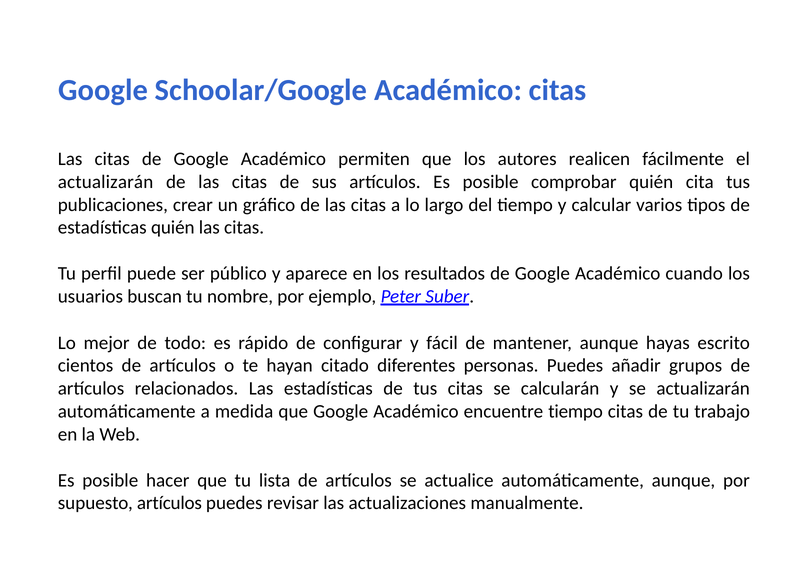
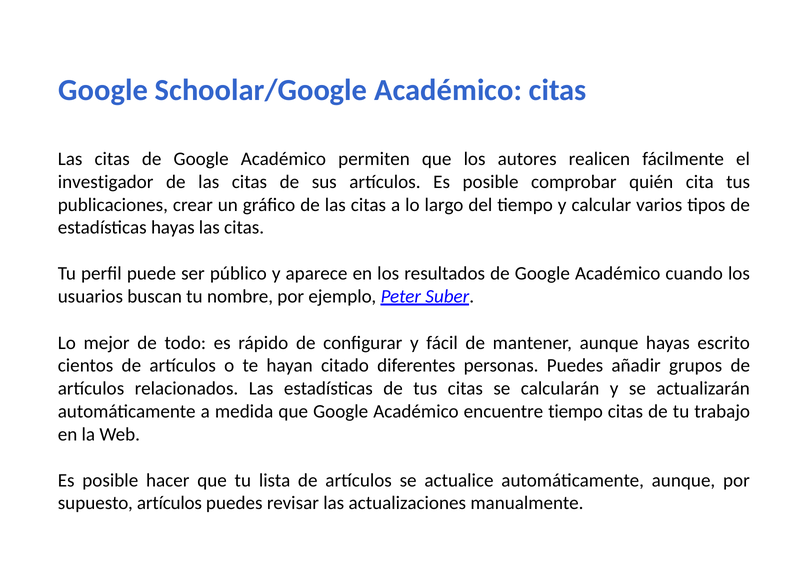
actualizarán at (106, 182): actualizarán -> investigador
estadísticas quién: quién -> hayas
